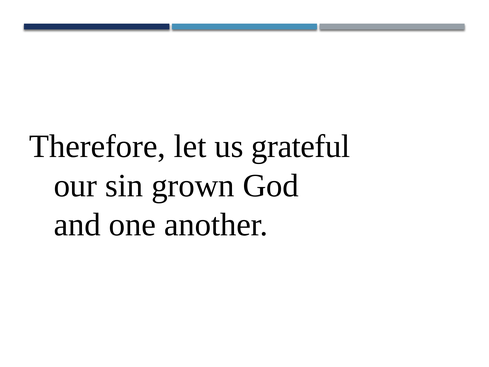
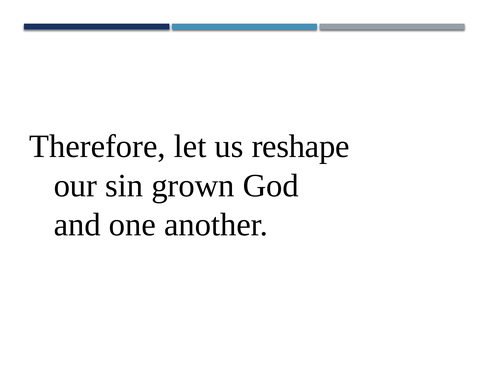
grateful: grateful -> reshape
